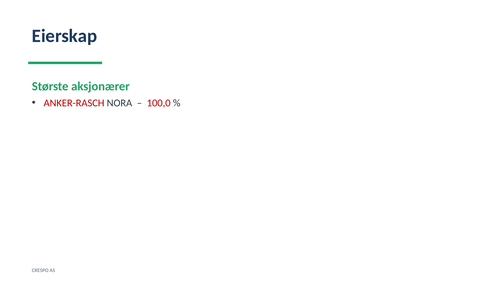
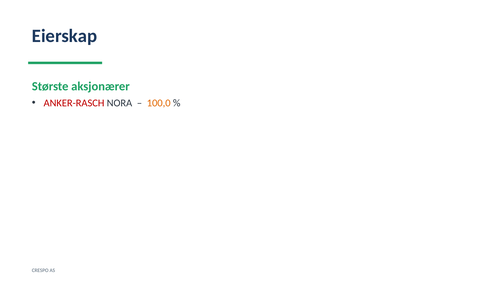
100,0 colour: red -> orange
